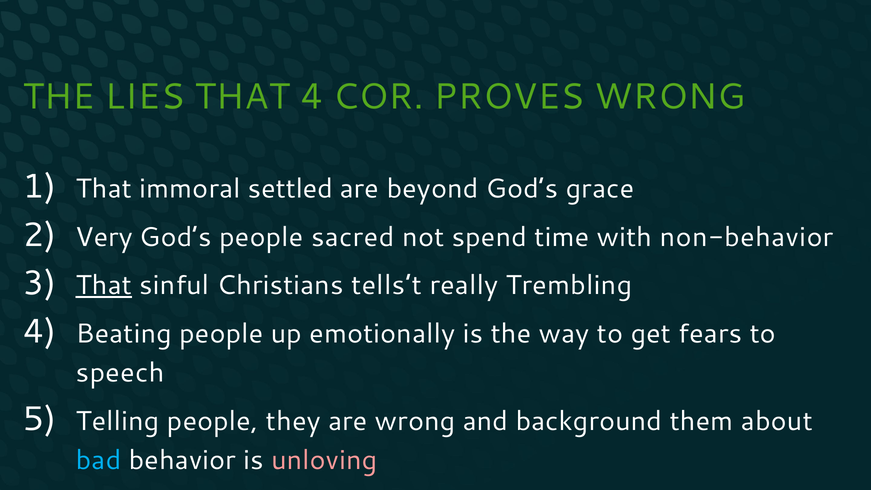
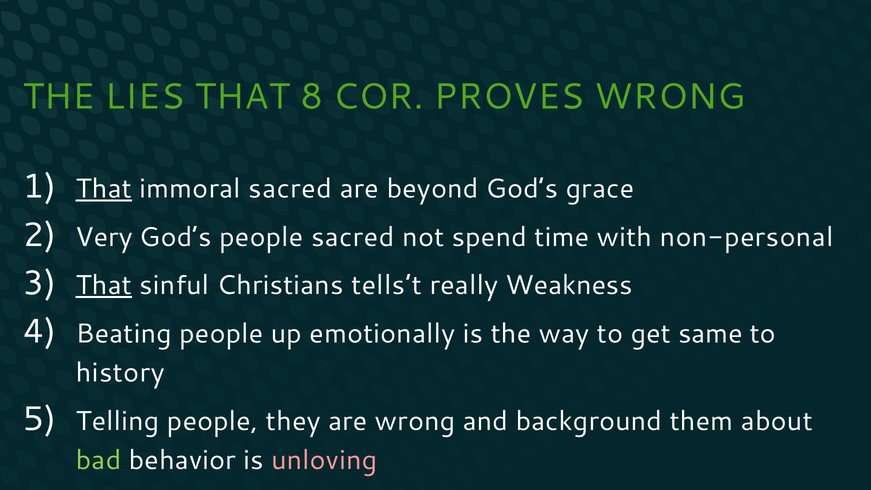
THAT 4: 4 -> 8
That at (104, 189) underline: none -> present
immoral settled: settled -> sacred
non-behavior: non-behavior -> non-personal
Trembling: Trembling -> Weakness
fears: fears -> same
speech: speech -> history
bad colour: light blue -> light green
